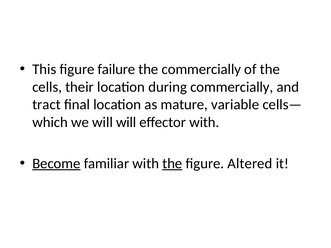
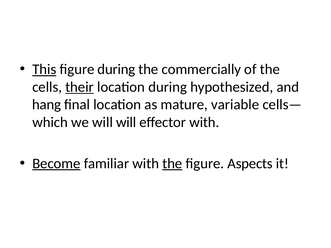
This underline: none -> present
figure failure: failure -> during
their underline: none -> present
during commercially: commercially -> hypothesized
tract: tract -> hang
Altered: Altered -> Aspects
